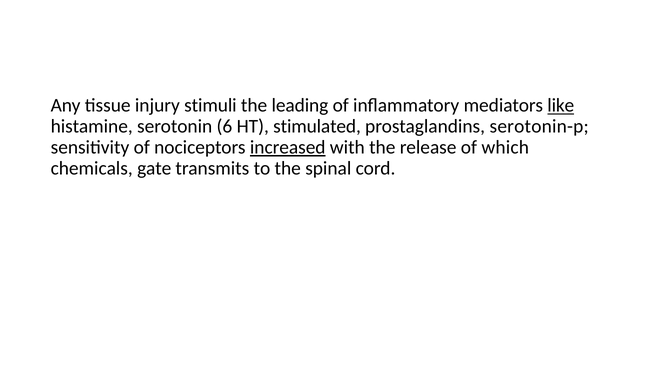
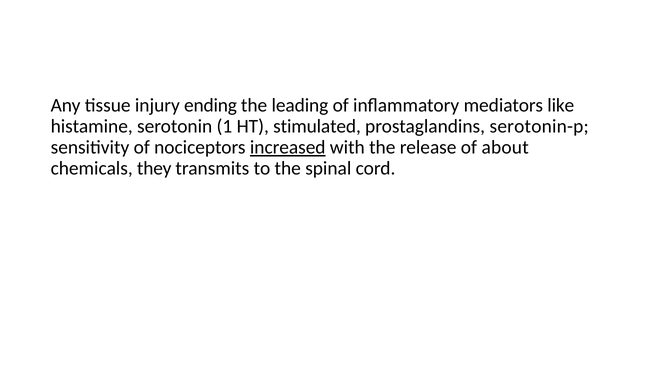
stimuli: stimuli -> ending
like underline: present -> none
6: 6 -> 1
which: which -> about
gate: gate -> they
